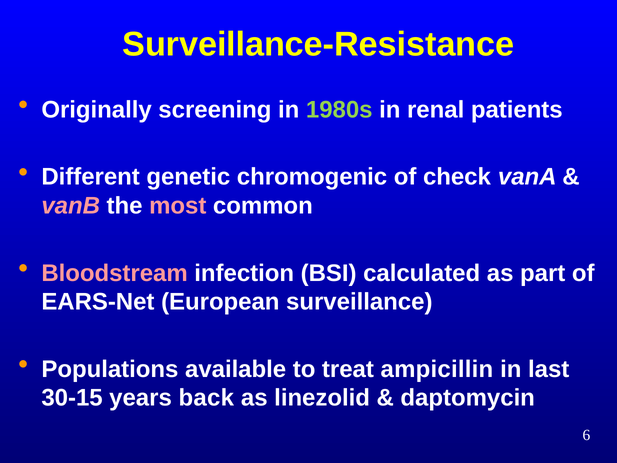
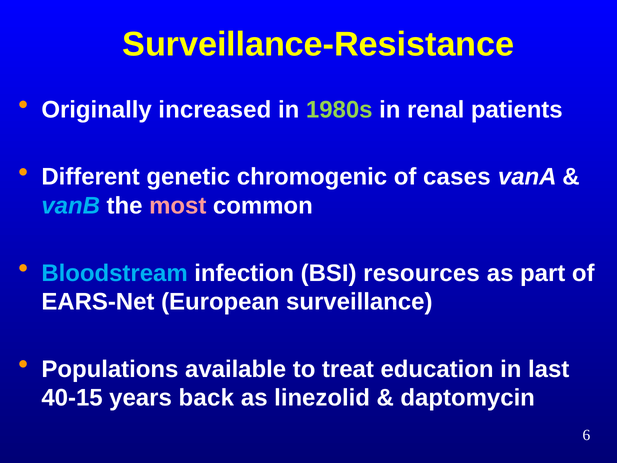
screening: screening -> increased
check: check -> cases
vanB colour: pink -> light blue
Bloodstream colour: pink -> light blue
calculated: calculated -> resources
ampicillin: ampicillin -> education
30-15: 30-15 -> 40-15
